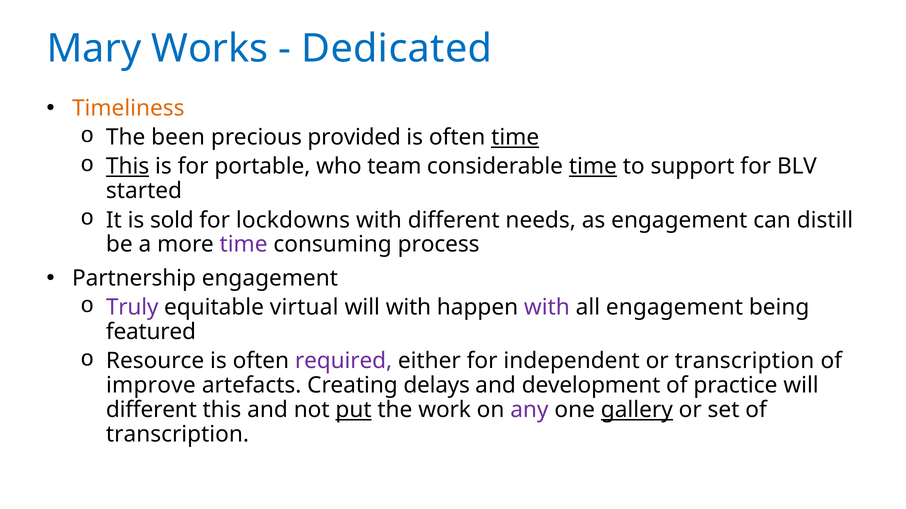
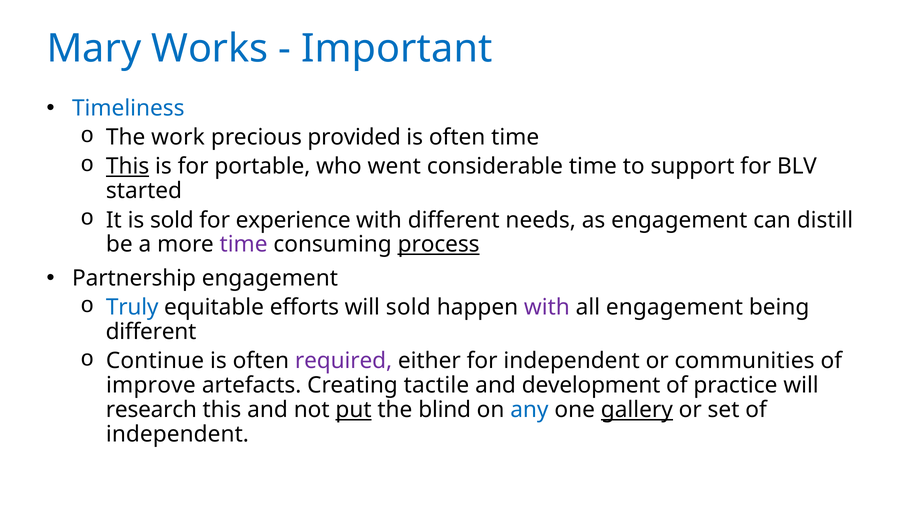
Dedicated: Dedicated -> Important
Timeliness colour: orange -> blue
been: been -> work
time at (515, 138) underline: present -> none
team: team -> went
time at (593, 167) underline: present -> none
lockdowns: lockdowns -> experience
process underline: none -> present
Truly colour: purple -> blue
virtual: virtual -> efforts
will with: with -> sold
featured at (151, 332): featured -> different
Resource: Resource -> Continue
or transcription: transcription -> communities
delays: delays -> tactile
different at (151, 410): different -> research
work: work -> blind
any colour: purple -> blue
transcription at (177, 435): transcription -> independent
